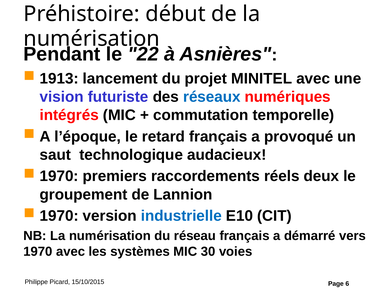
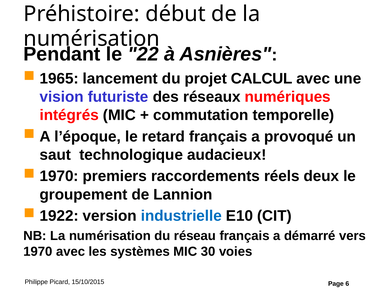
1913: 1913 -> 1965
MINITEL: MINITEL -> CALCUL
réseaux colour: blue -> black
1970 at (59, 215): 1970 -> 1922
